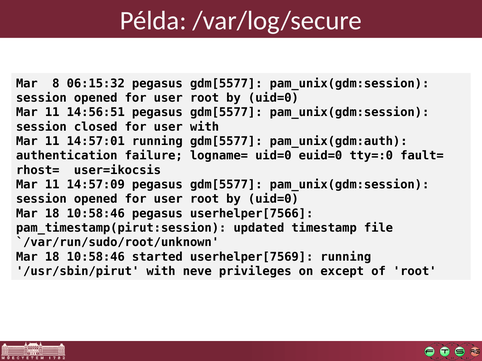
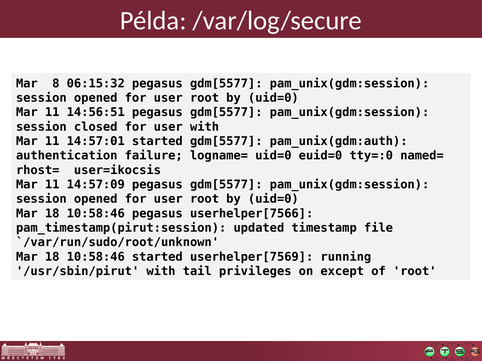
14:57:01 running: running -> started
fault=: fault= -> named=
neve: neve -> tail
